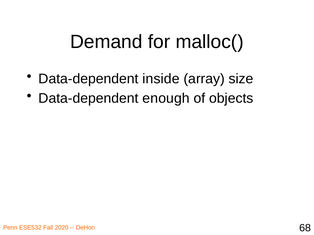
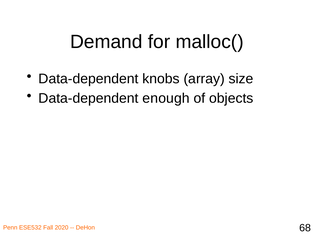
inside: inside -> knobs
